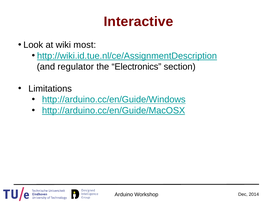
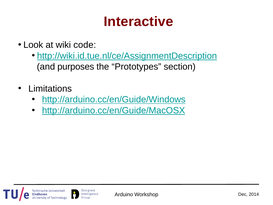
most: most -> code
regulator: regulator -> purposes
Electronics: Electronics -> Prototypes
